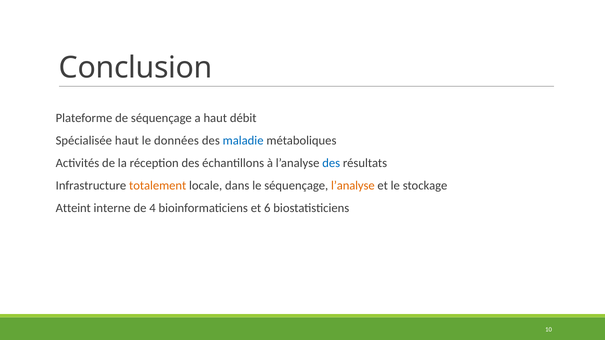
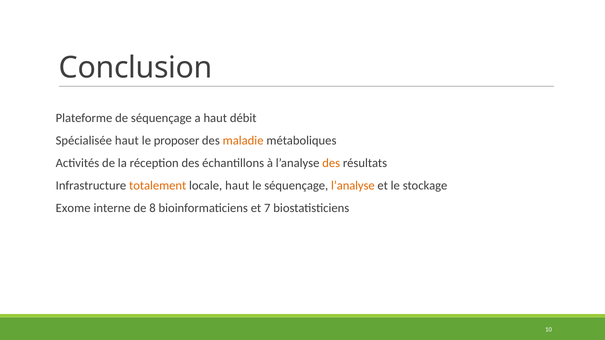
données: données -> proposer
maladie colour: blue -> orange
des at (331, 163) colour: blue -> orange
locale dans: dans -> haut
Atteint: Atteint -> Exome
4: 4 -> 8
6: 6 -> 7
